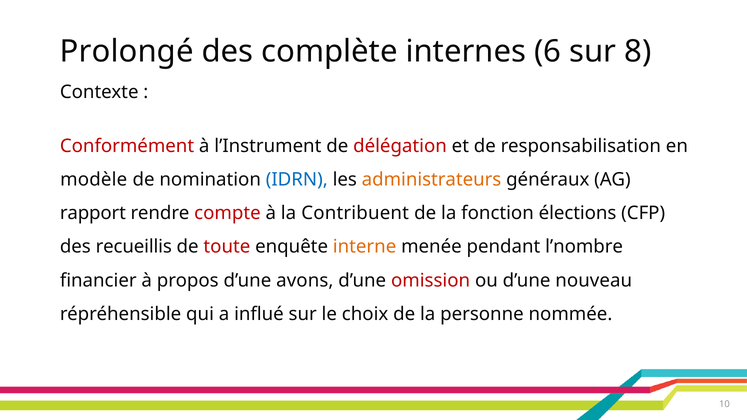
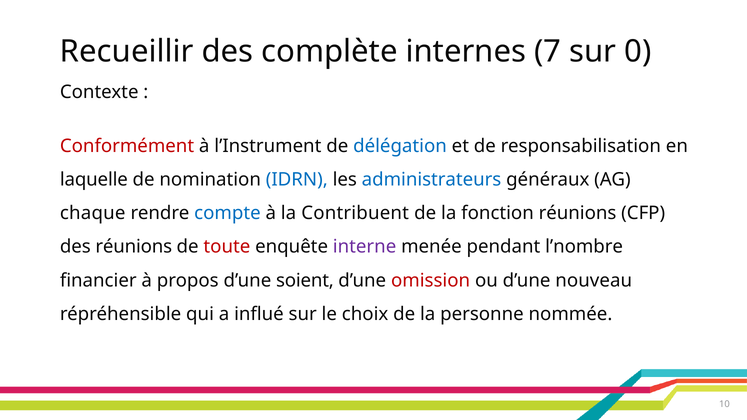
Prolongé: Prolongé -> Recueillir
6: 6 -> 7
8: 8 -> 0
délégation colour: red -> blue
modèle: modèle -> laquelle
administrateurs colour: orange -> blue
rapport: rapport -> chaque
compte colour: red -> blue
fonction élections: élections -> réunions
des recueillis: recueillis -> réunions
interne colour: orange -> purple
avons: avons -> soient
